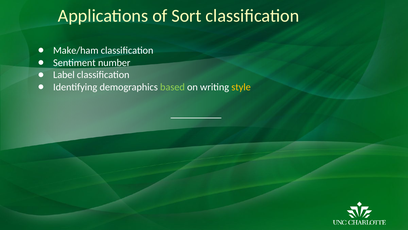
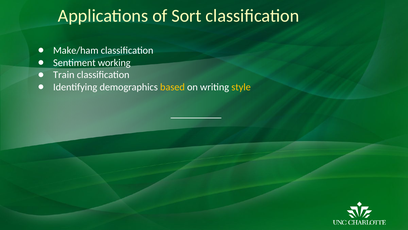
number: number -> working
Label: Label -> Train
based colour: light green -> yellow
